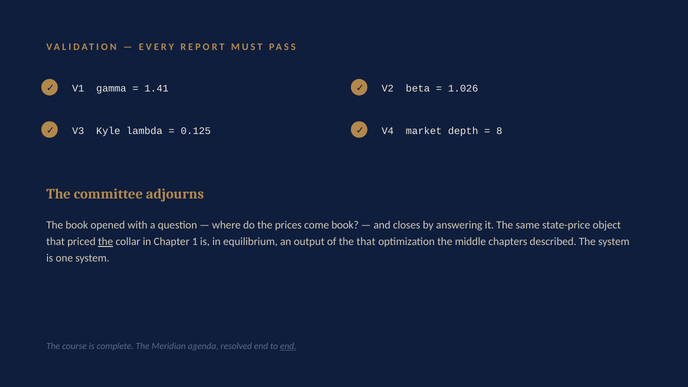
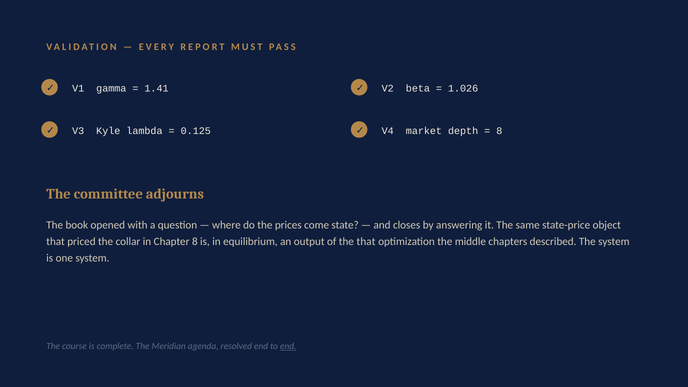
come book: book -> state
the at (106, 242) underline: present -> none
Chapter 1: 1 -> 8
